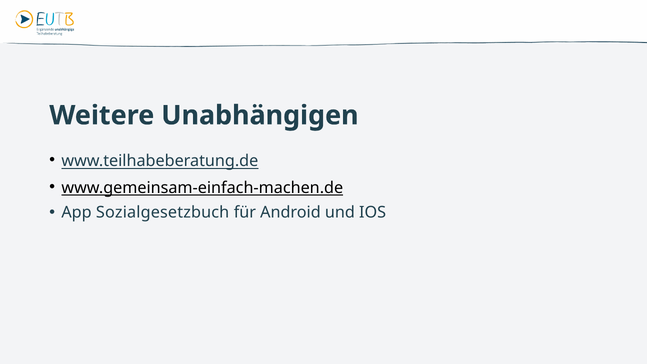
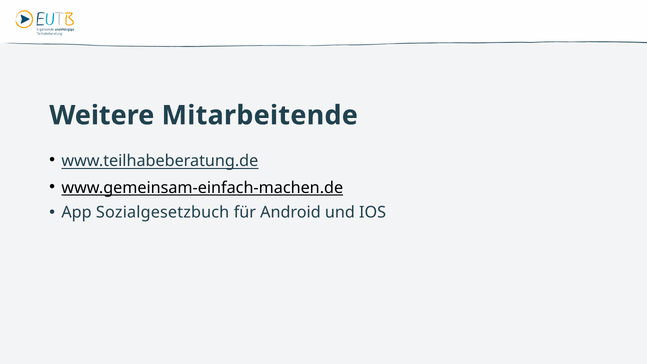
Unabhängigen: Unabhängigen -> Mitarbeitende
